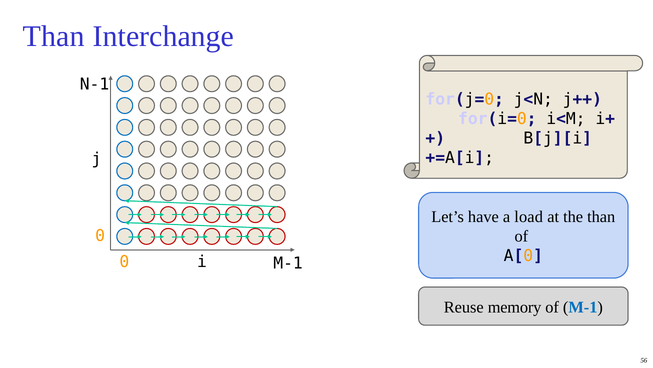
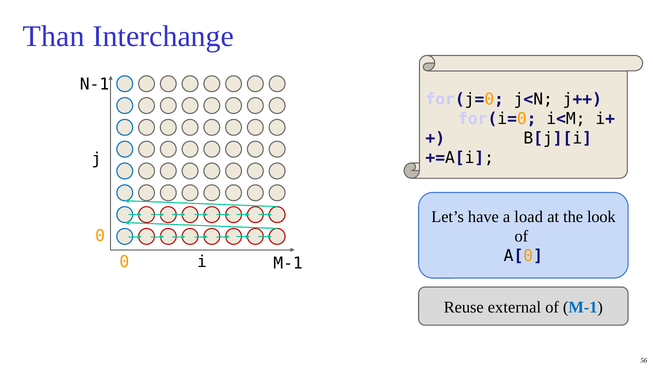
the than: than -> look
memory: memory -> external
